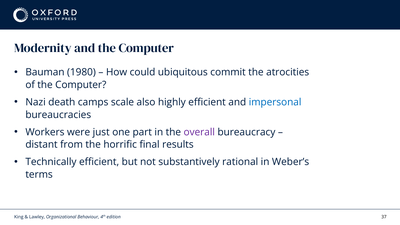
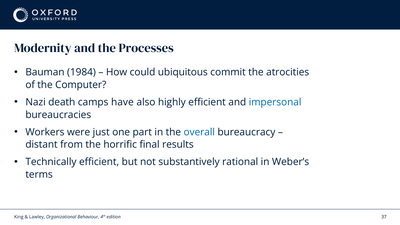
and the Computer: Computer -> Processes
1980: 1980 -> 1984
scale: scale -> have
overall colour: purple -> blue
